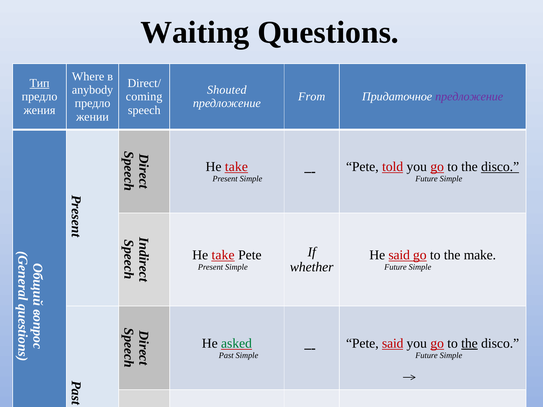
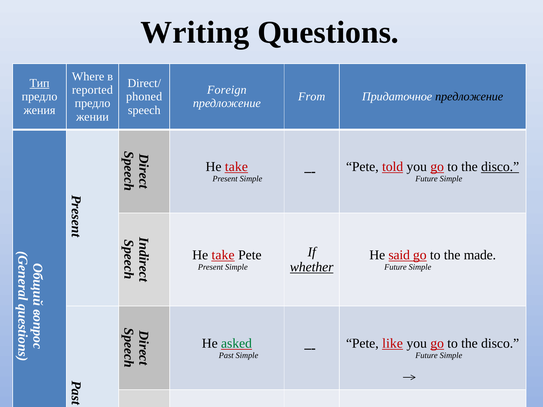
Waiting: Waiting -> Writing
anybody: anybody -> reported
Shouted: Shouted -> Foreign
coming: coming -> phoned
предложение at (469, 97) colour: purple -> black
make: make -> made
whether at (312, 267) underline: none -> present
Pete said: said -> like
the at (469, 344) underline: present -> none
